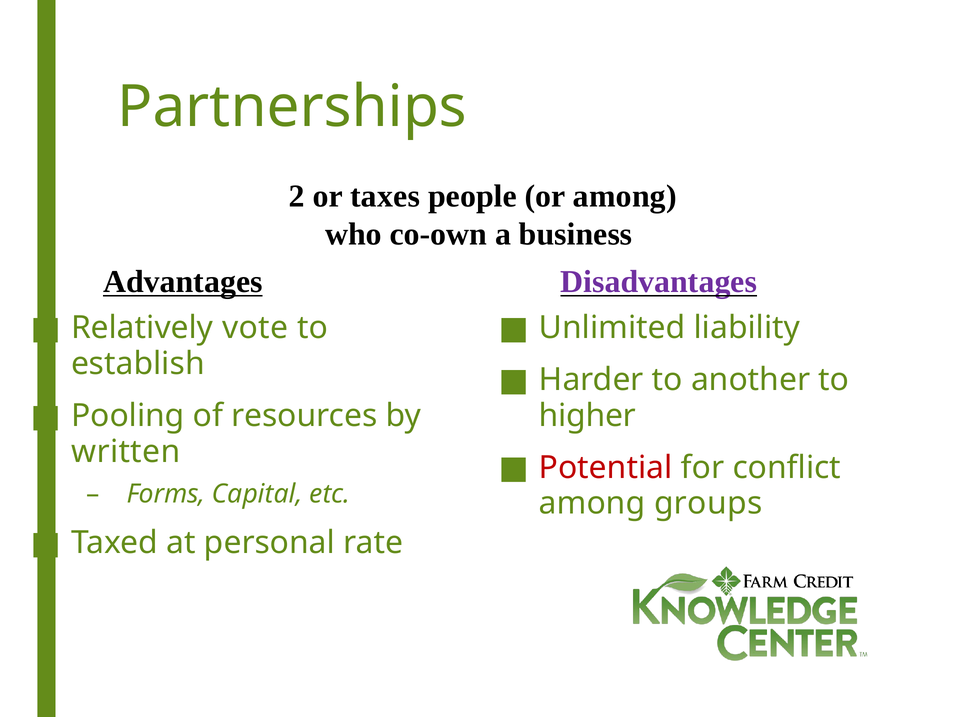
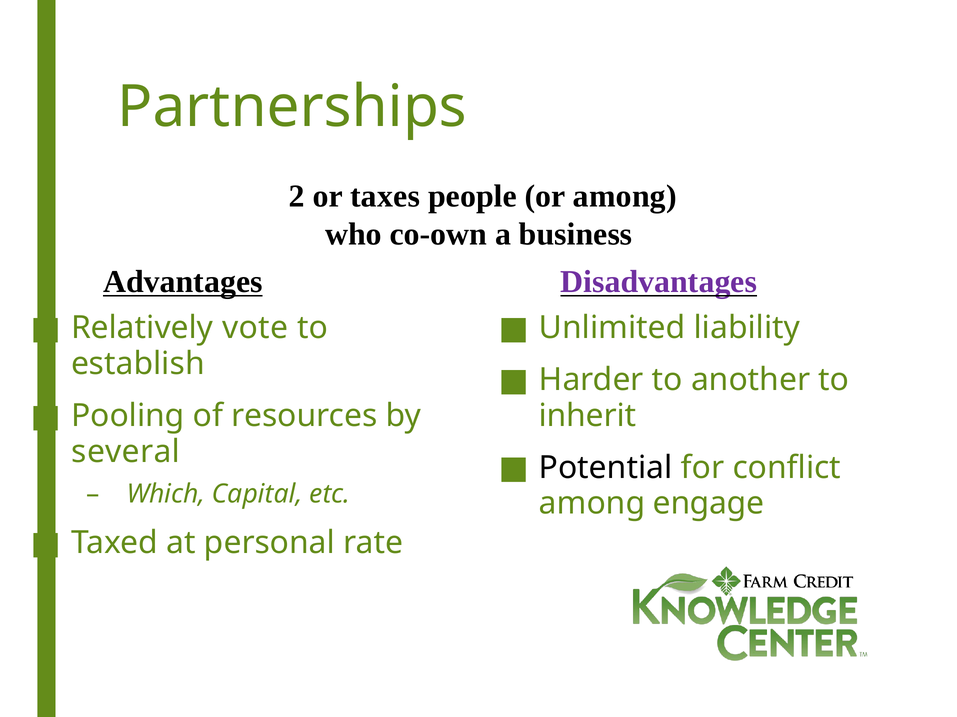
higher: higher -> inherit
written: written -> several
Potential colour: red -> black
Forms: Forms -> Which
groups: groups -> engage
